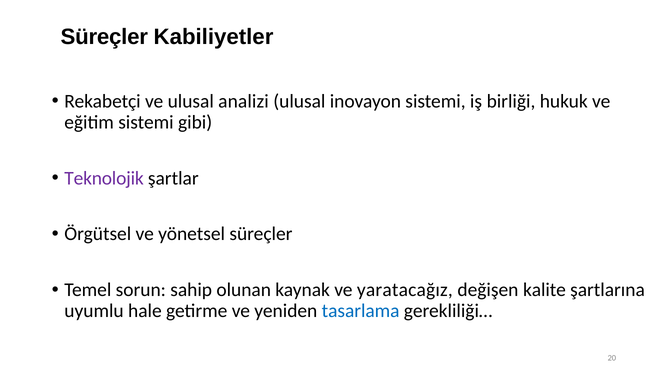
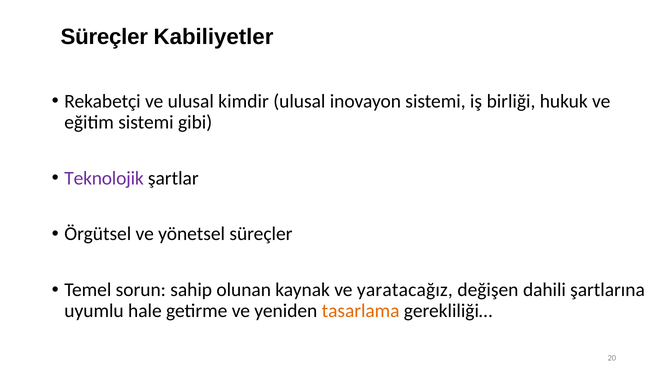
analizi: analizi -> kimdir
kalite: kalite -> dahili
tasarlama colour: blue -> orange
